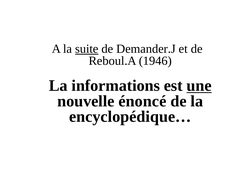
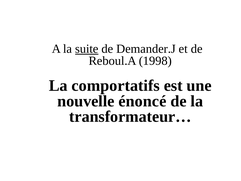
1946: 1946 -> 1998
informations: informations -> comportatifs
une underline: present -> none
encyclopédique…: encyclopédique… -> transformateur…
